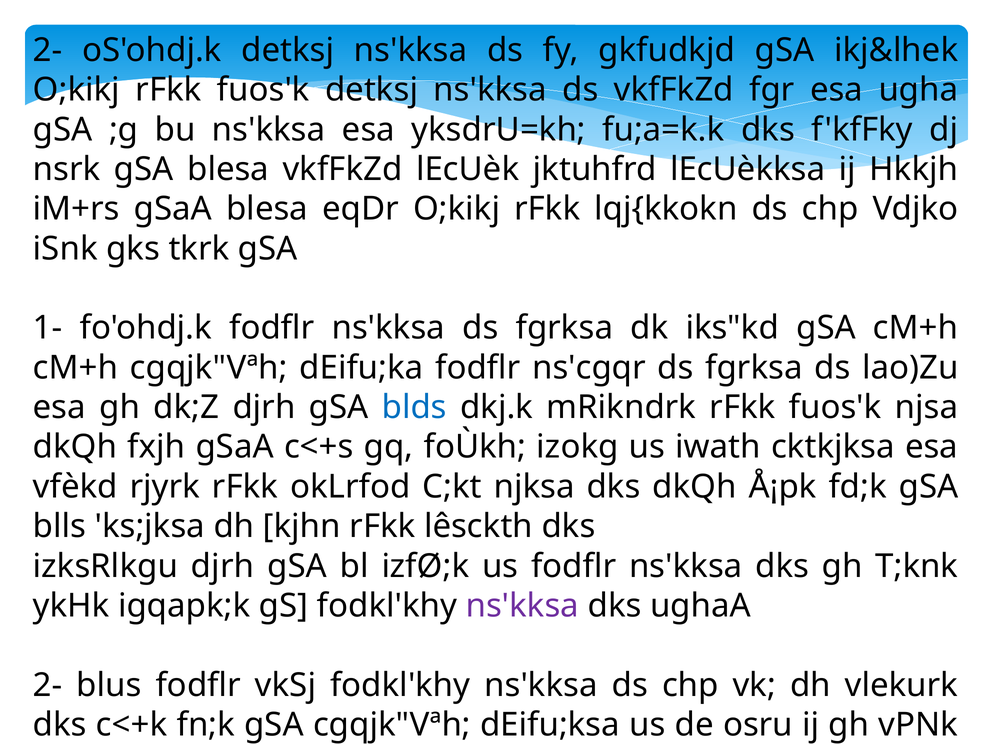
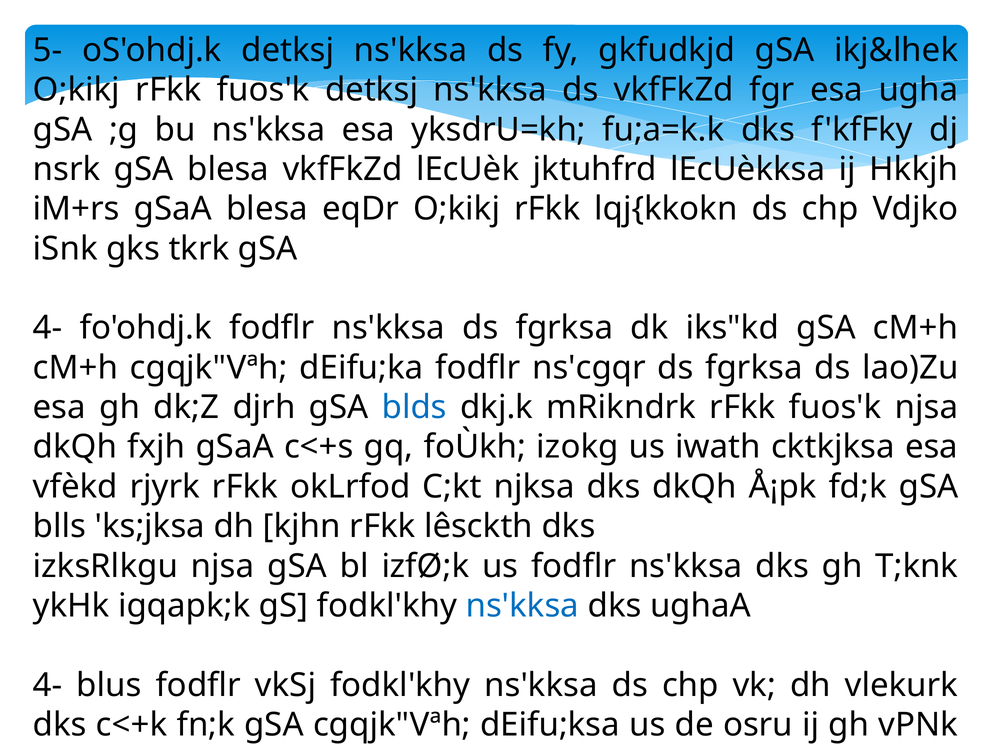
2- at (48, 50): 2- -> 5-
1- at (48, 328): 1- -> 4-
izksRlkgu djrh: djrh -> njsa
ns'kksa at (522, 606) colour: purple -> blue
2- at (48, 685): 2- -> 4-
